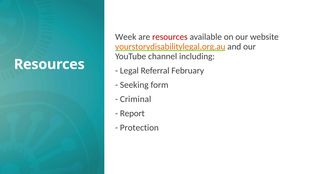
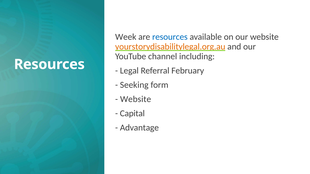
resources at (170, 37) colour: red -> blue
Criminal at (136, 99): Criminal -> Website
Report: Report -> Capital
Protection: Protection -> Advantage
